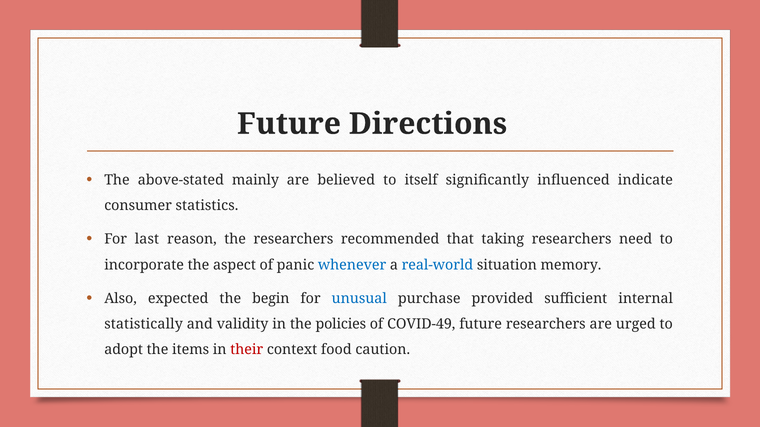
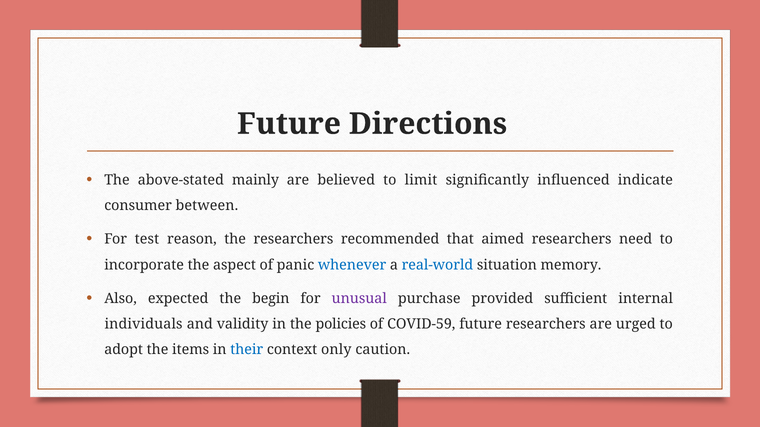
itself: itself -> limit
statistics: statistics -> between
last: last -> test
taking: taking -> aimed
unusual colour: blue -> purple
statistically: statistically -> individuals
COVID-49: COVID-49 -> COVID-59
their colour: red -> blue
food: food -> only
